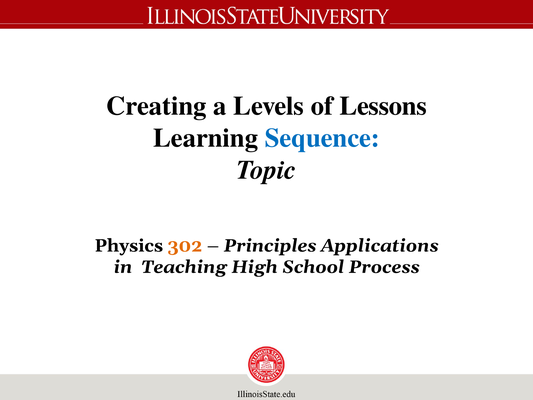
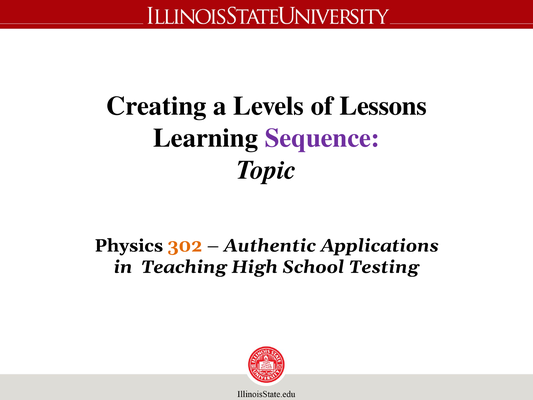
Sequence colour: blue -> purple
Principles: Principles -> Authentic
Process: Process -> Testing
